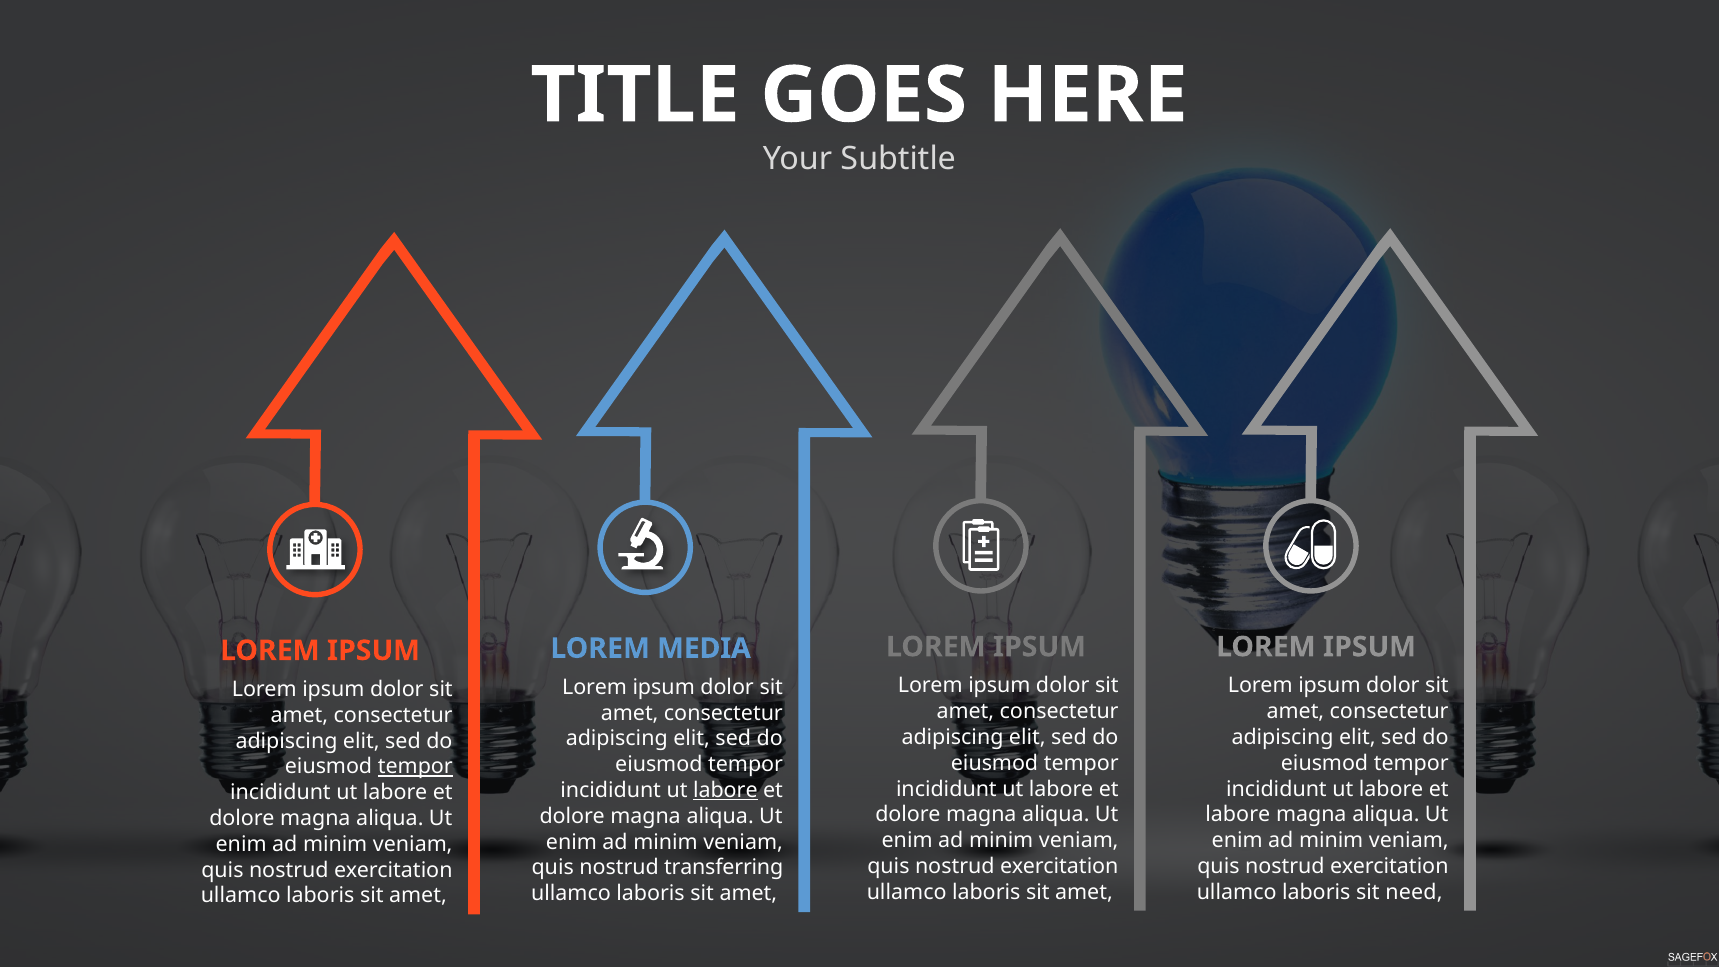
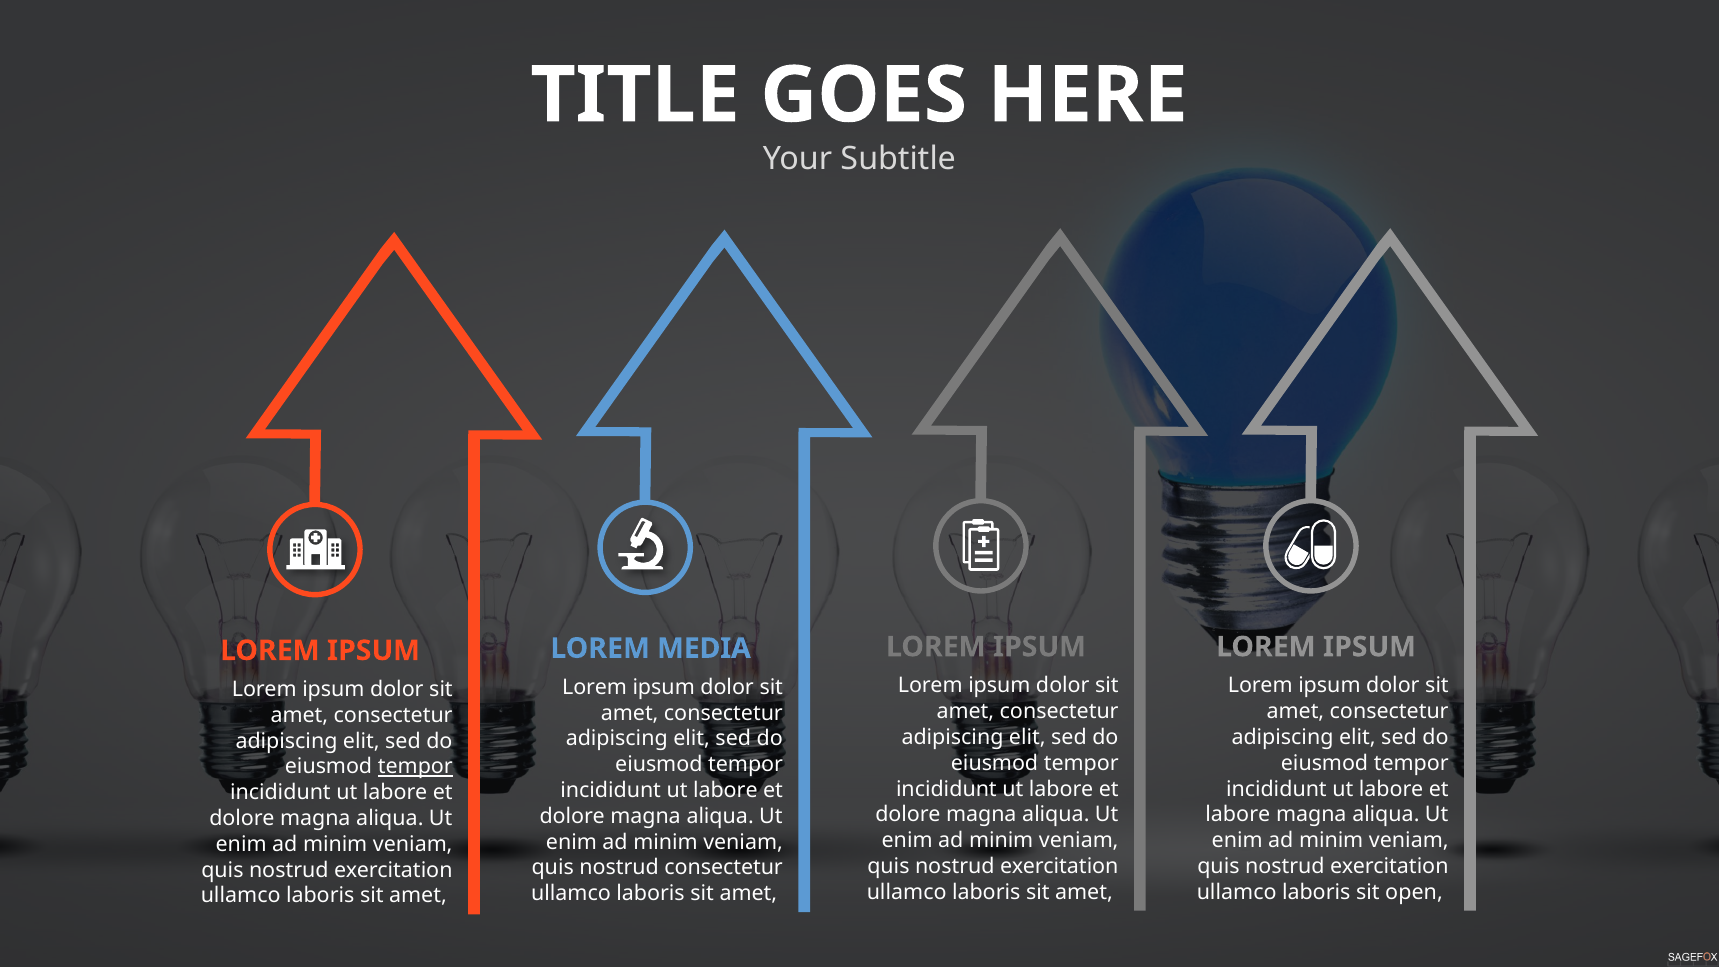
labore at (725, 790) underline: present -> none
nostrud transferring: transferring -> consectetur
need: need -> open
